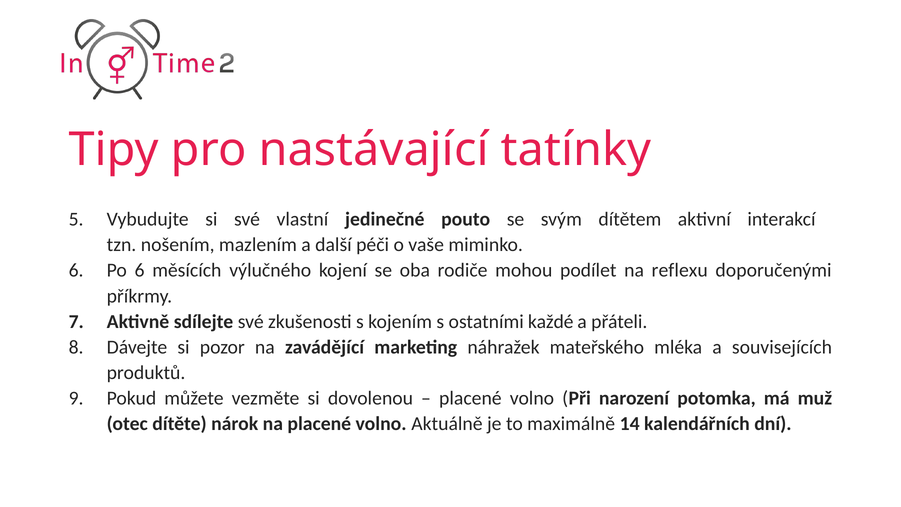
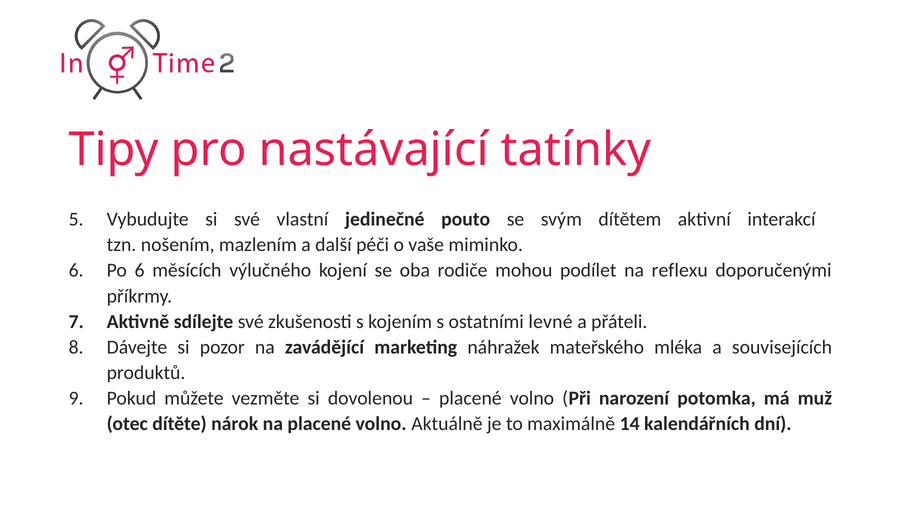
každé: každé -> levné
